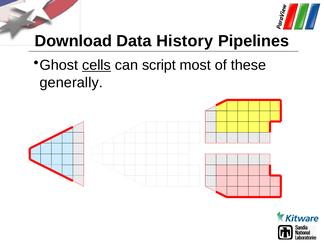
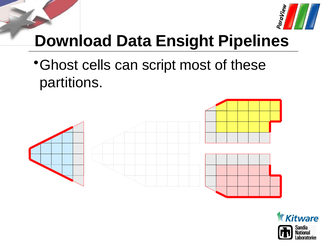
History: History -> Ensight
cells underline: present -> none
generally: generally -> partitions
